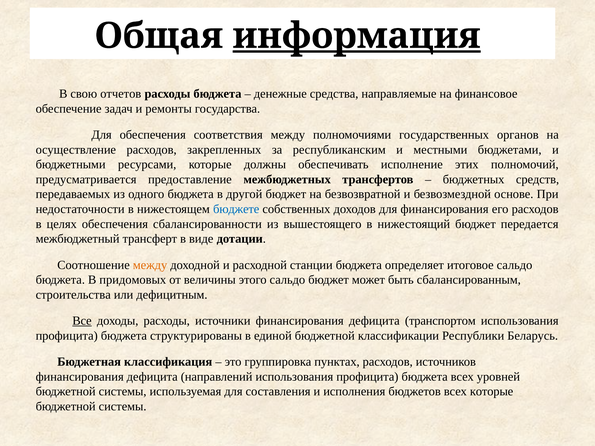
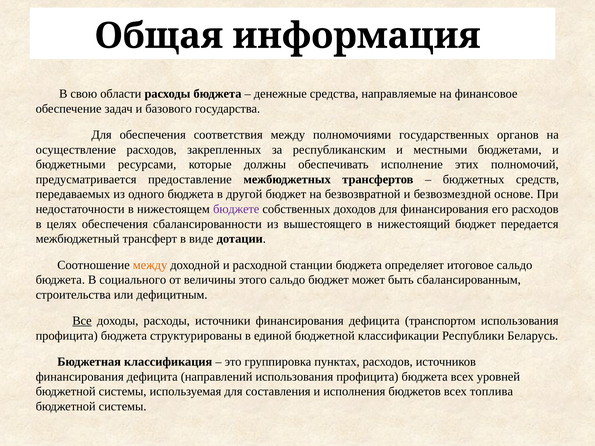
информация underline: present -> none
отчетов: отчетов -> области
ремонты: ремонты -> базового
бюджете colour: blue -> purple
придомовых: придомовых -> социального
всех которые: которые -> топлива
